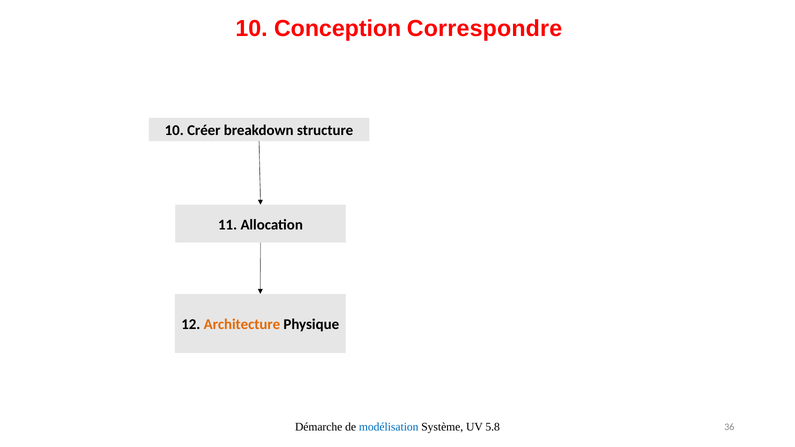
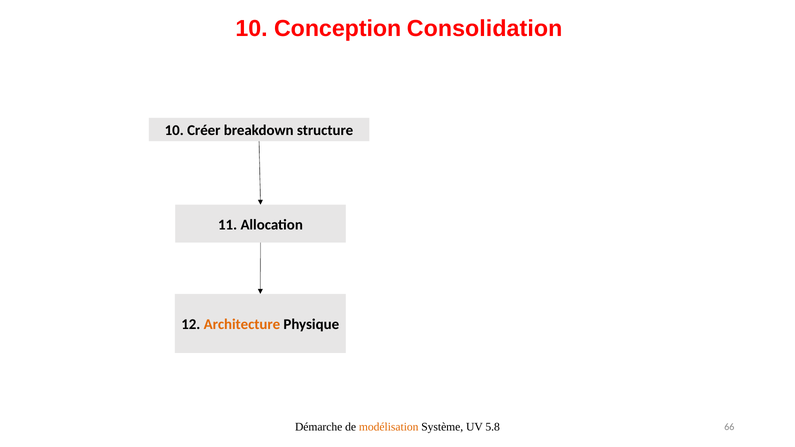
Correspondre: Correspondre -> Consolidation
modélisation colour: blue -> orange
36: 36 -> 66
